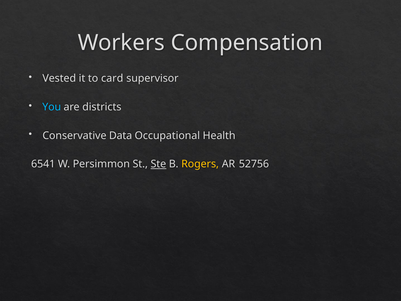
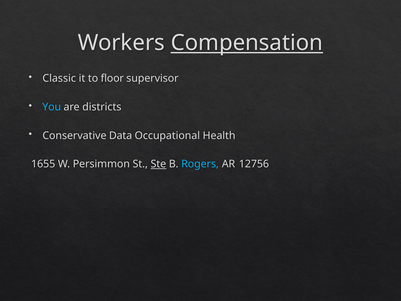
Compensation underline: none -> present
Vested: Vested -> Classic
card: card -> floor
6541: 6541 -> 1655
Rogers colour: yellow -> light blue
52756: 52756 -> 12756
